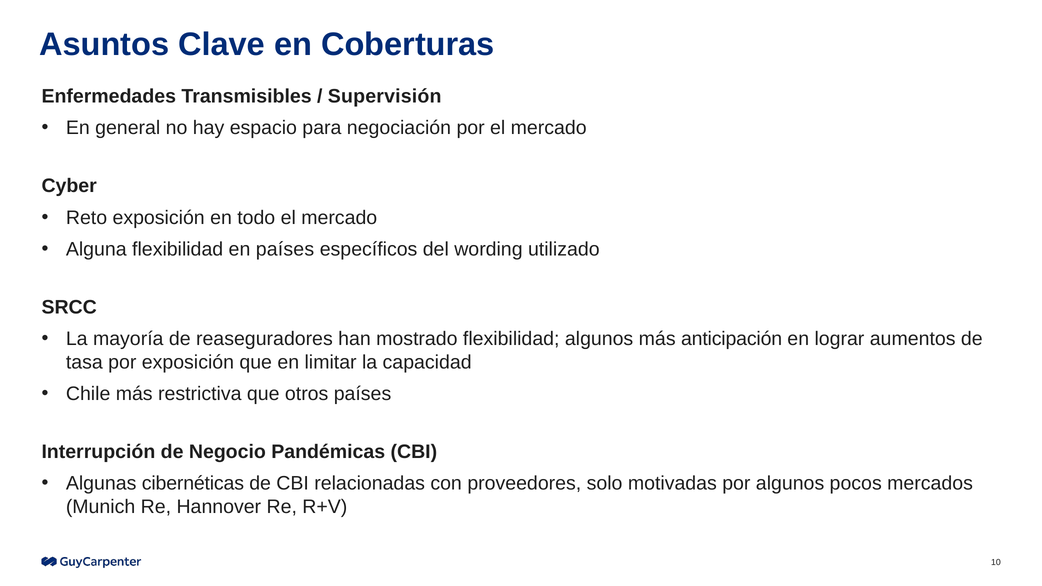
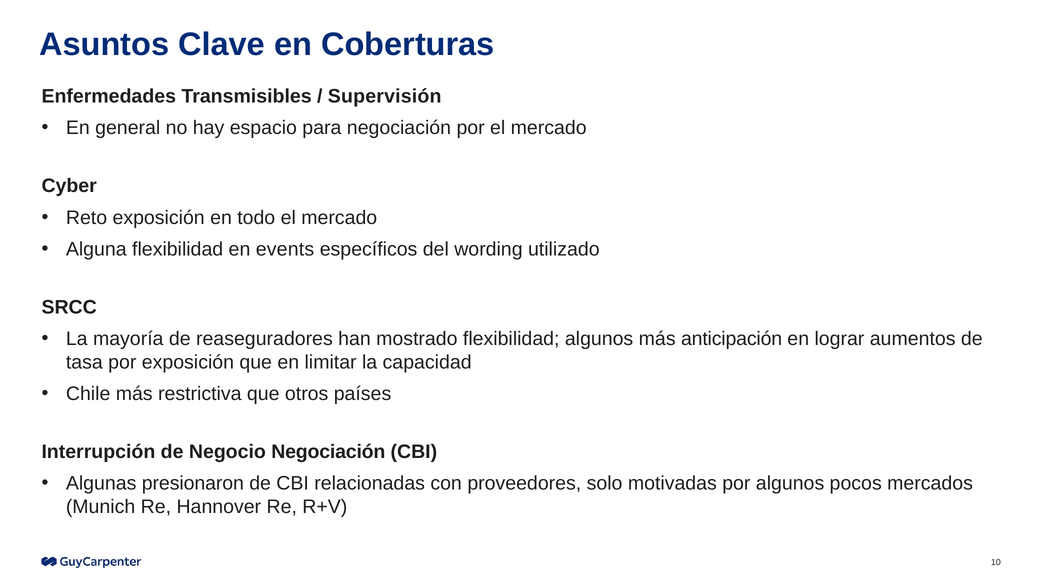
en países: países -> events
Negocio Pandémicas: Pandémicas -> Negociación
cibernéticas: cibernéticas -> presionaron
